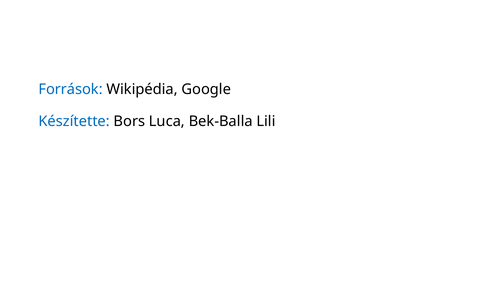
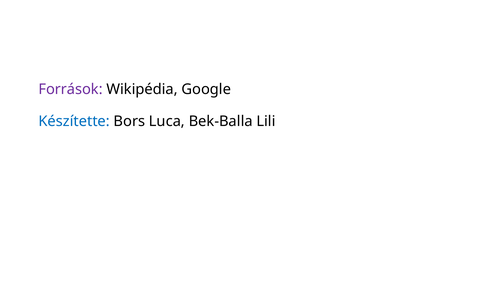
Források colour: blue -> purple
